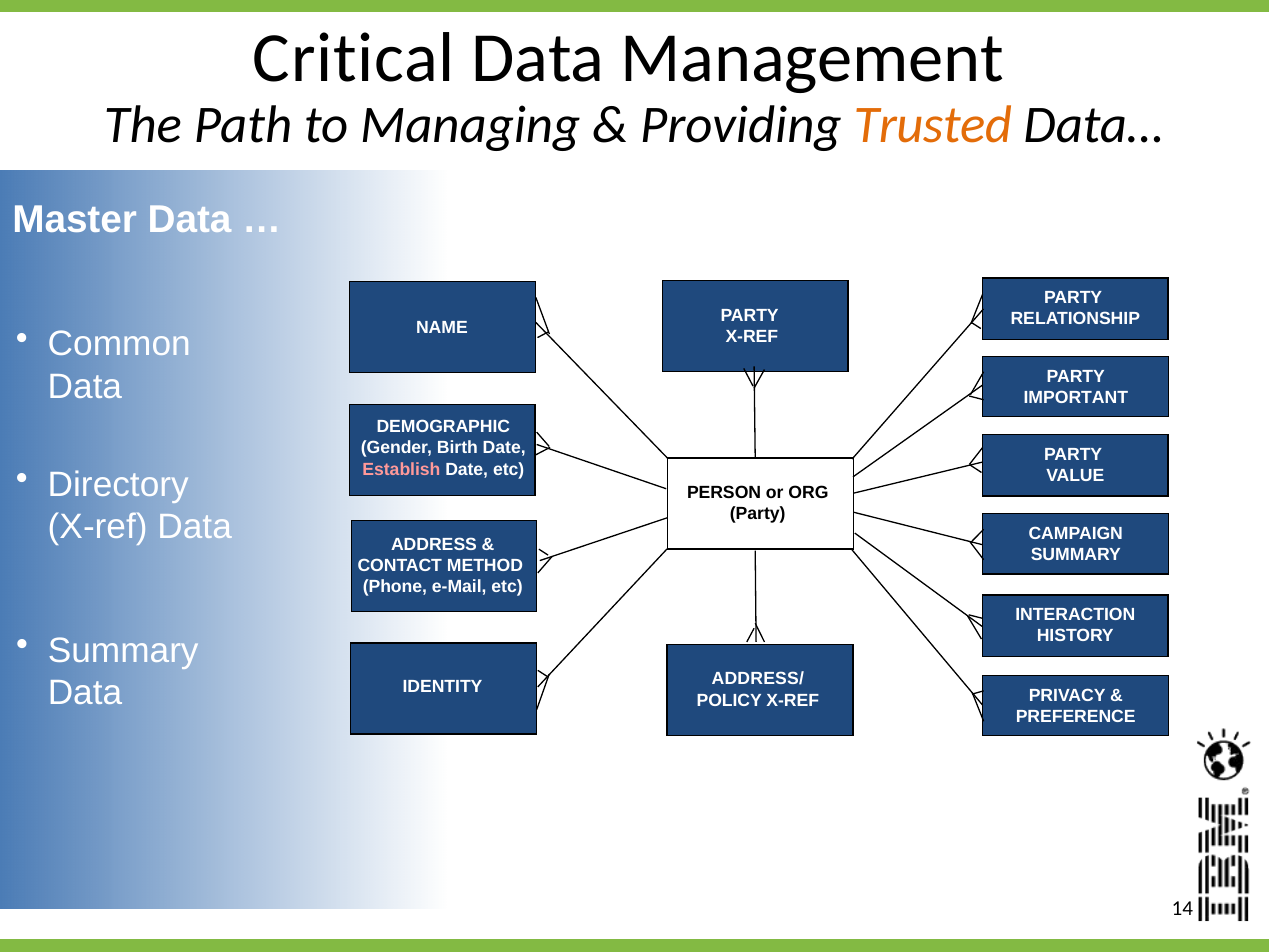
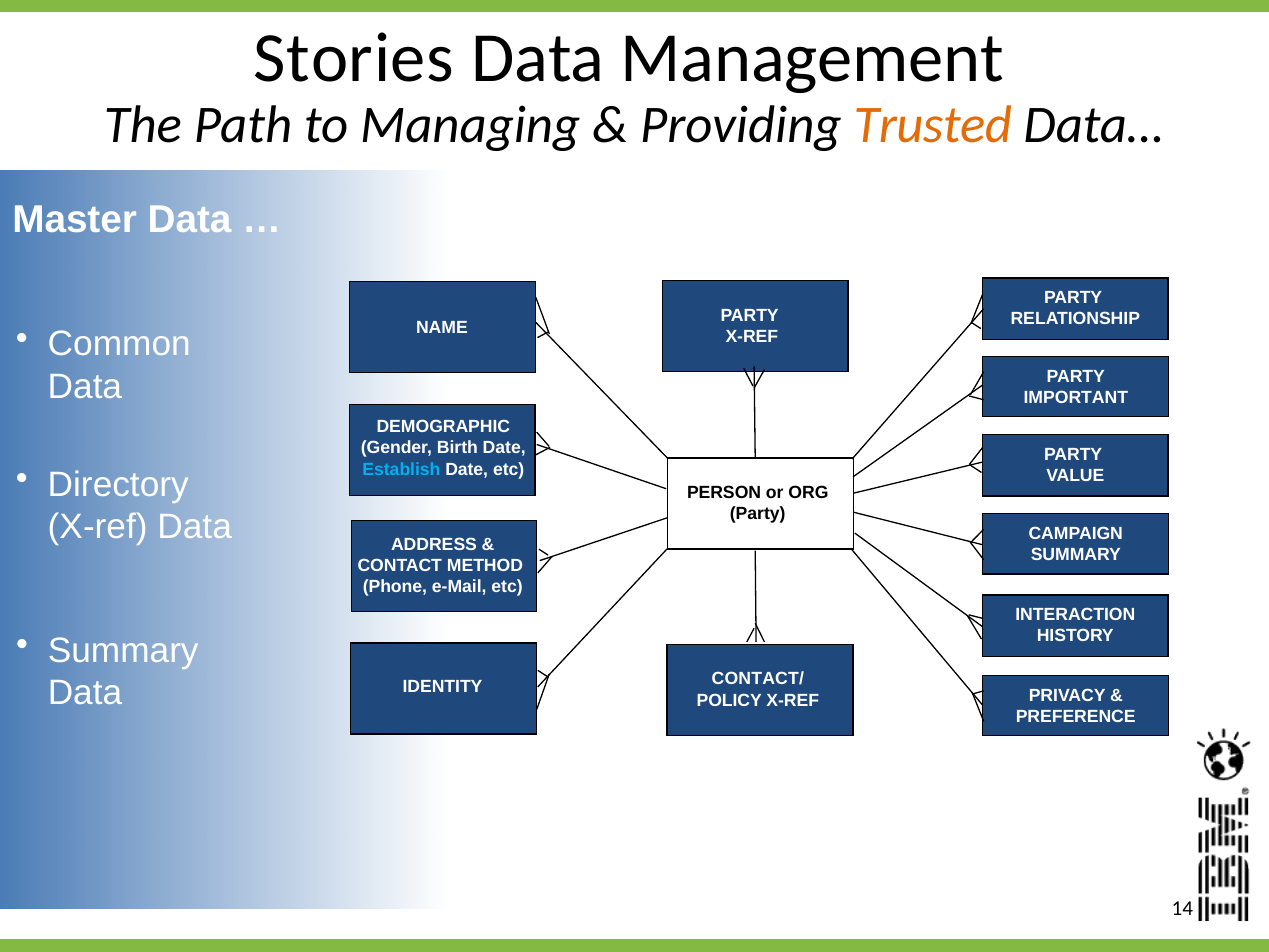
Critical: Critical -> Stories
Establish colour: pink -> light blue
ADDRESS/: ADDRESS/ -> CONTACT/
